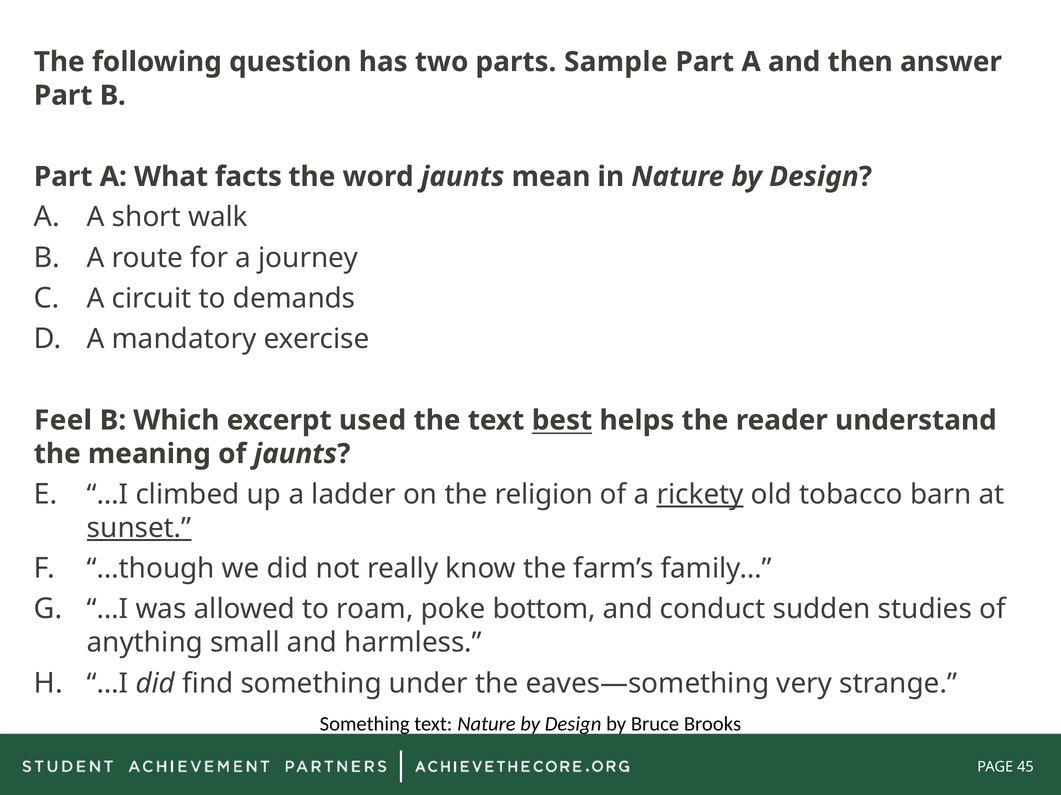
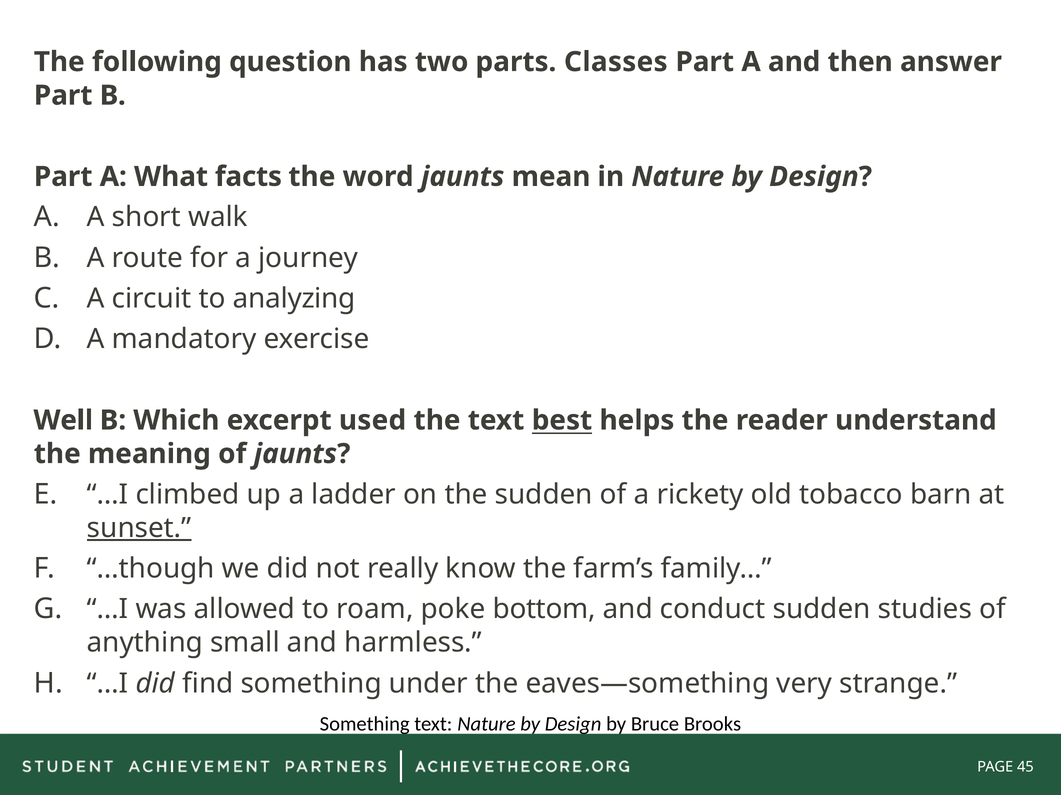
Sample: Sample -> Classes
demands: demands -> analyzing
Feel: Feel -> Well
the religion: religion -> sudden
rickety underline: present -> none
